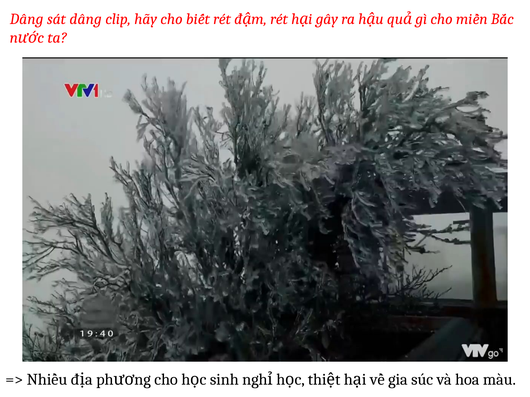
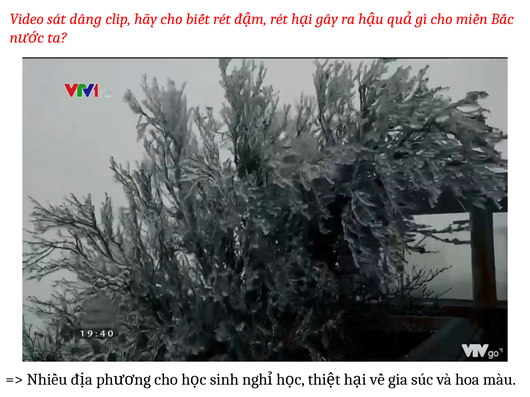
Dâng at (27, 19): Dâng -> Video
